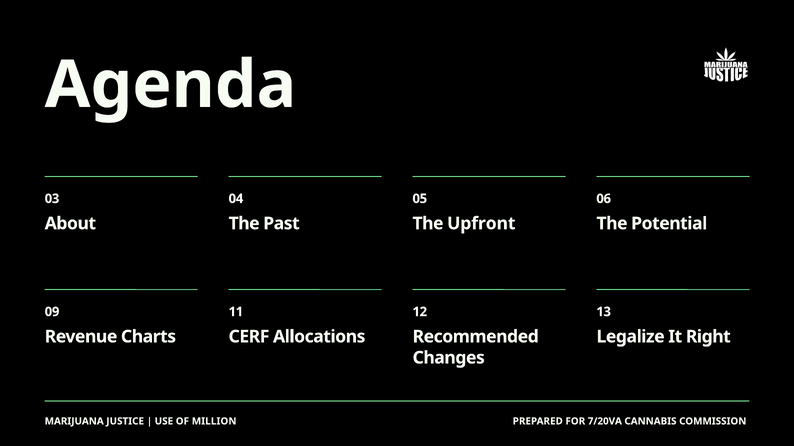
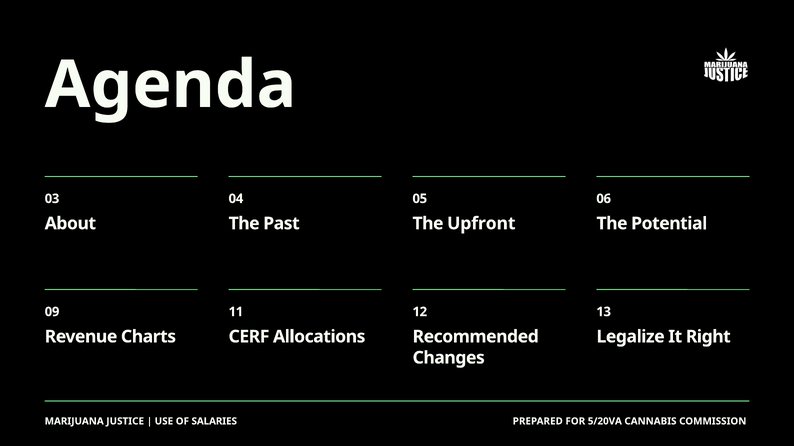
MILLION: MILLION -> SALARIES
7/20VA: 7/20VA -> 5/20VA
